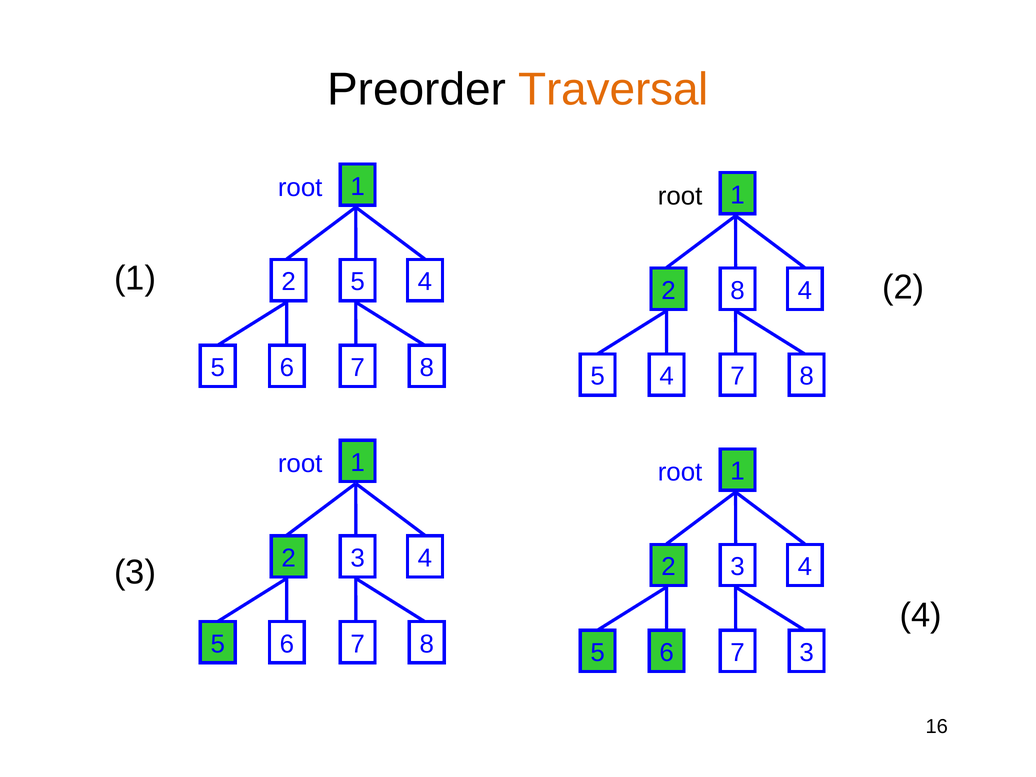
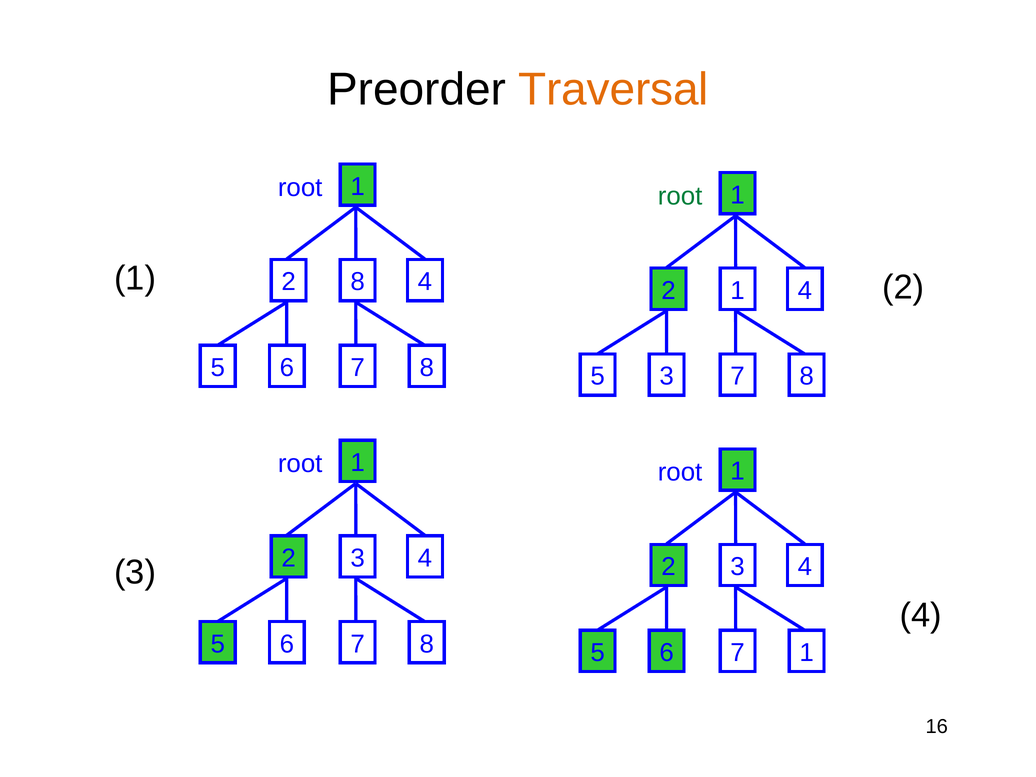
root at (680, 196) colour: black -> green
2 5: 5 -> 8
2 8: 8 -> 1
4 at (667, 376): 4 -> 3
6 3: 3 -> 1
